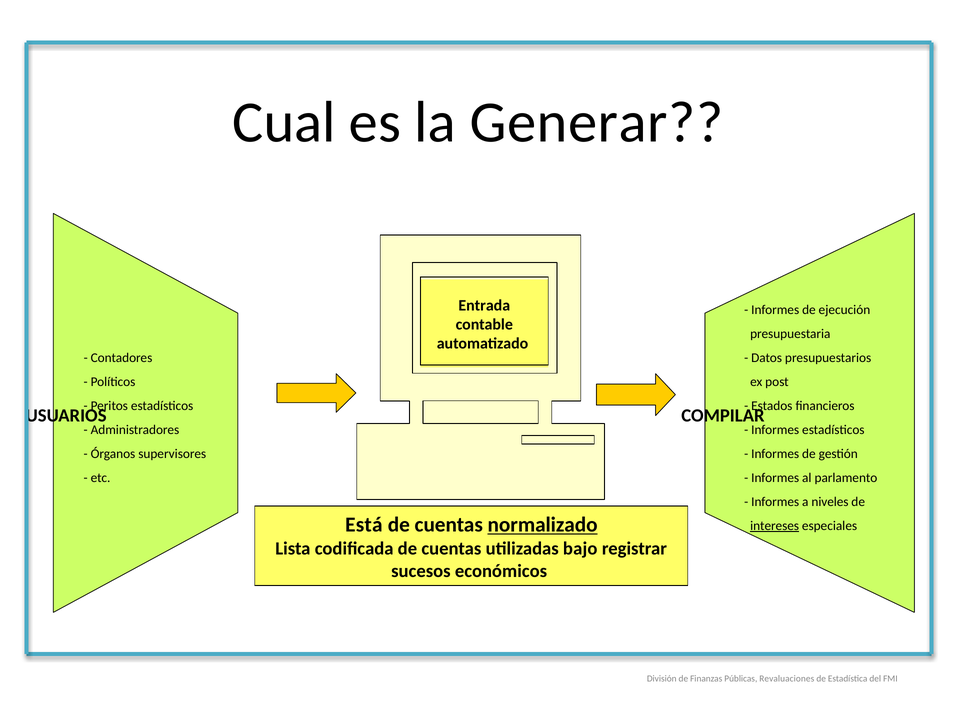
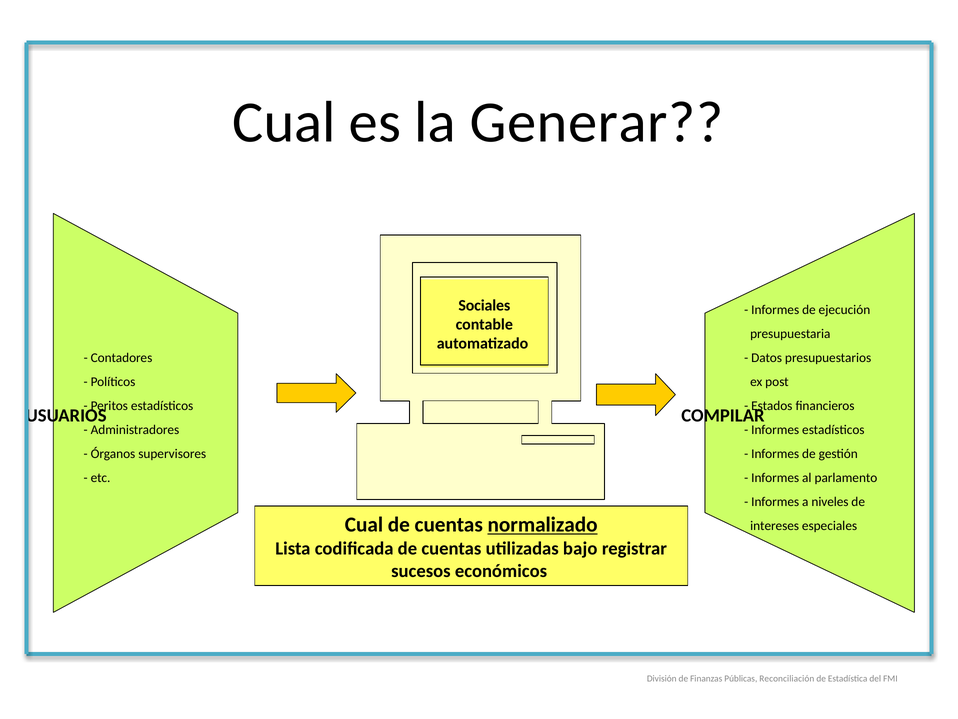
Entrada: Entrada -> Sociales
Está at (364, 525): Está -> Cual
intereses underline: present -> none
Revaluaciones: Revaluaciones -> Reconciliación
